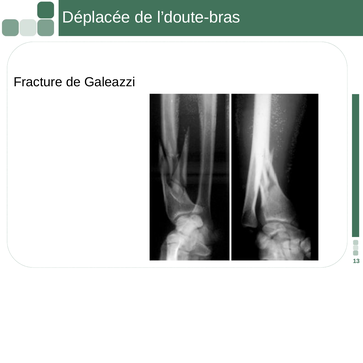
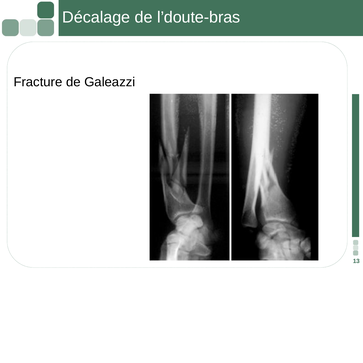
Déplacée: Déplacée -> Décalage
